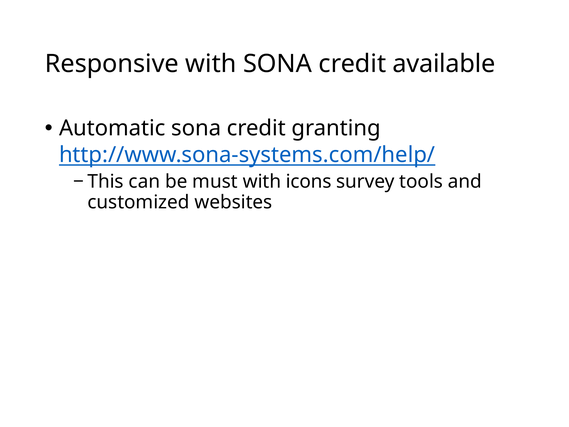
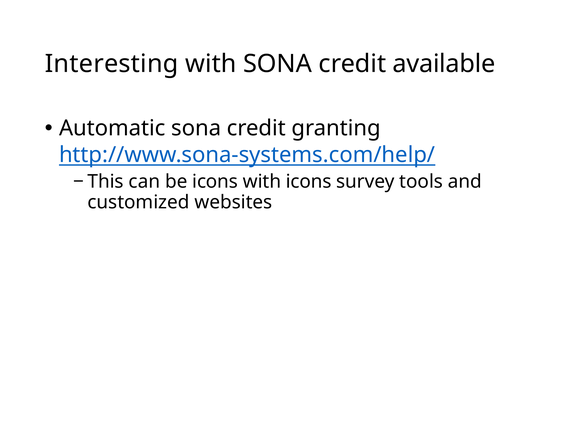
Responsive: Responsive -> Interesting
be must: must -> icons
